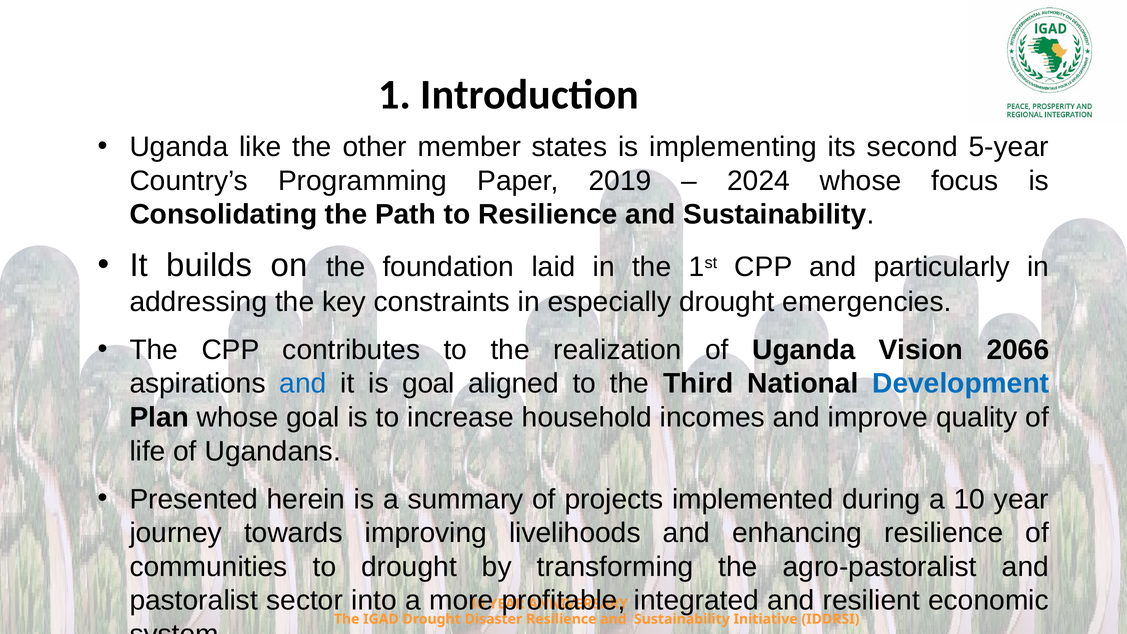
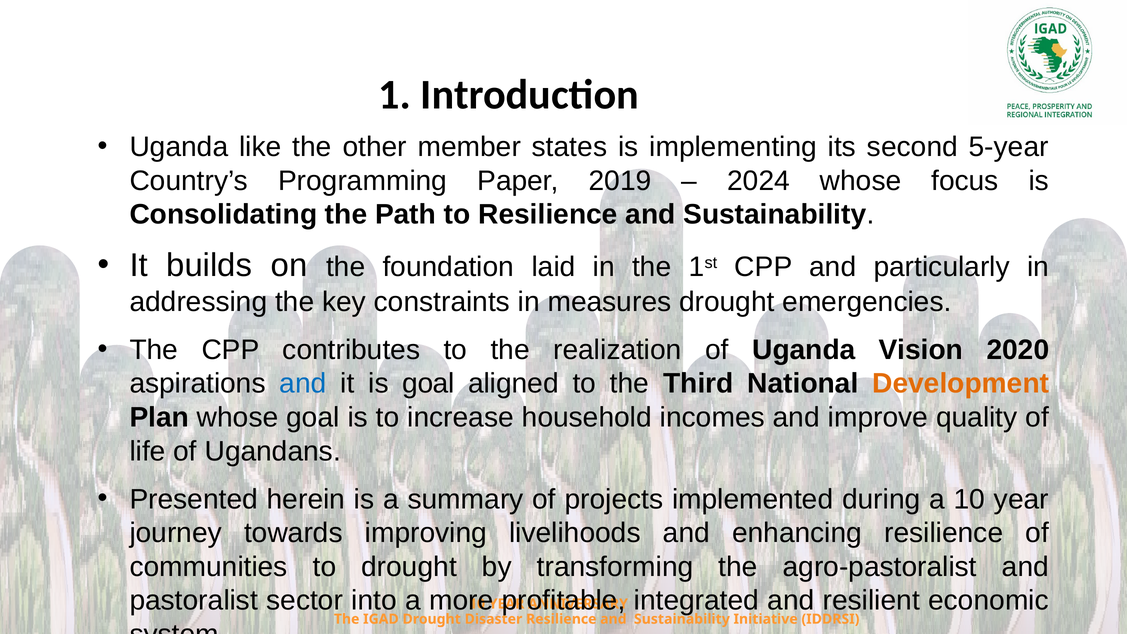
especially: especially -> measures
2066: 2066 -> 2020
Development colour: blue -> orange
